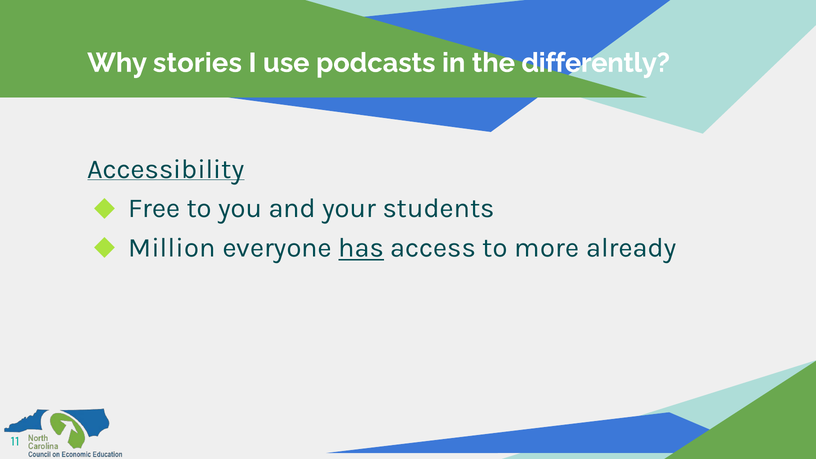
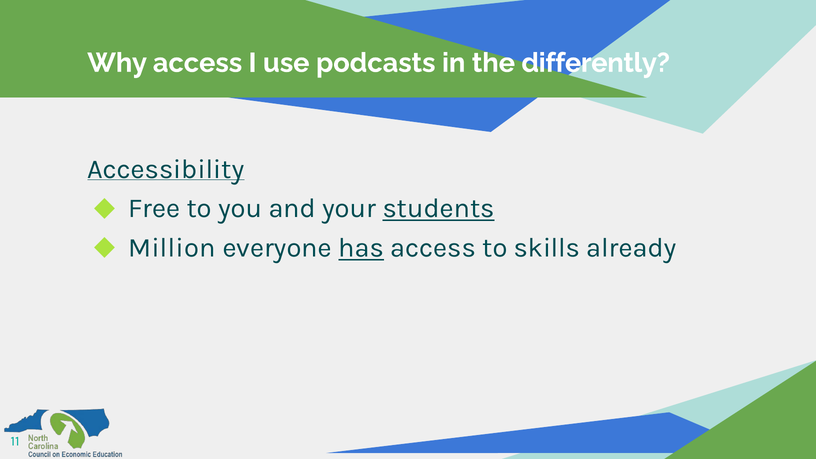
Why stories: stories -> access
students underline: none -> present
more: more -> skills
